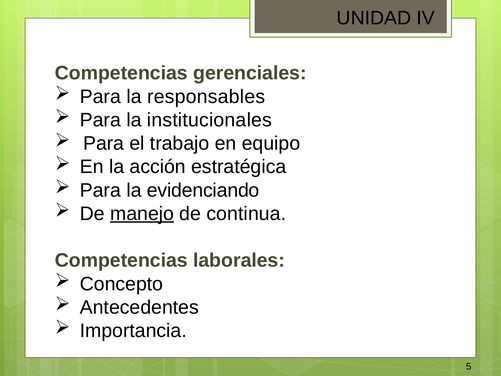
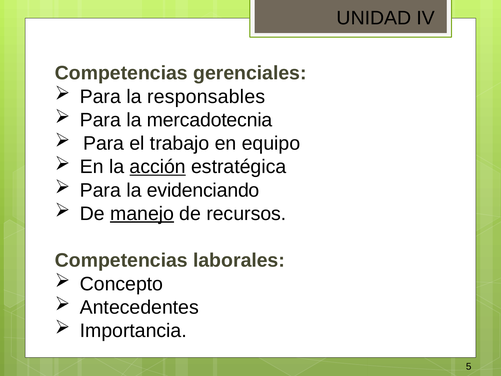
institucionales: institucionales -> mercadotecnia
acción underline: none -> present
continua: continua -> recursos
